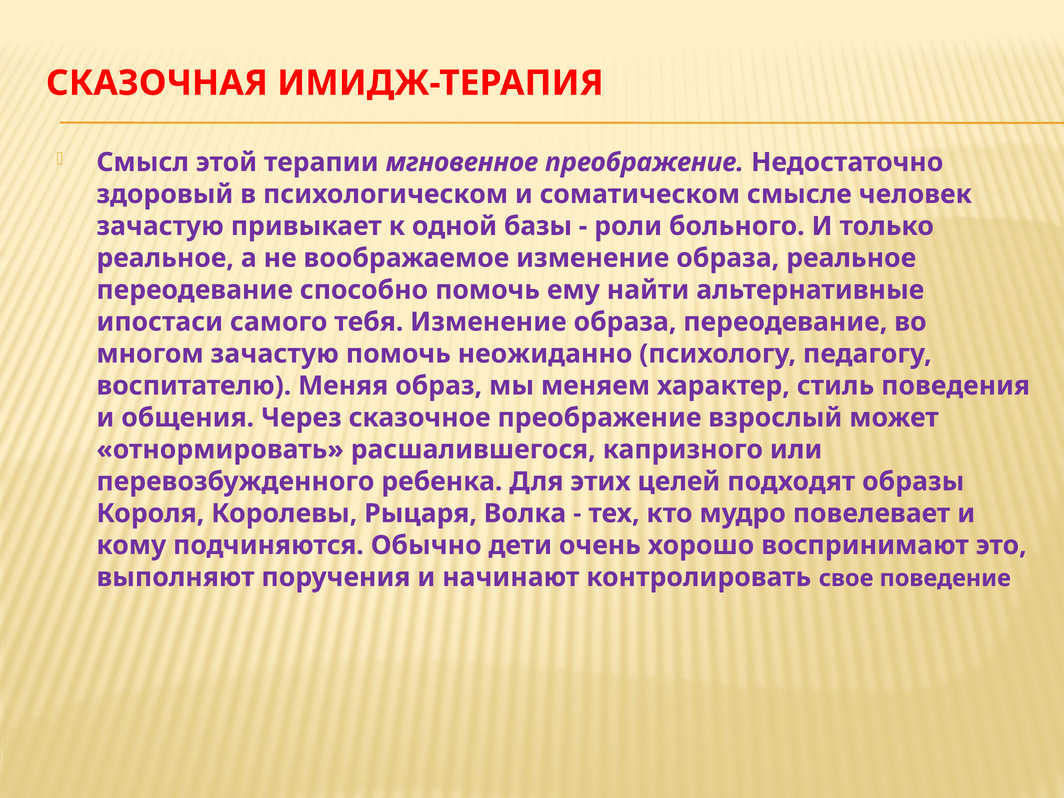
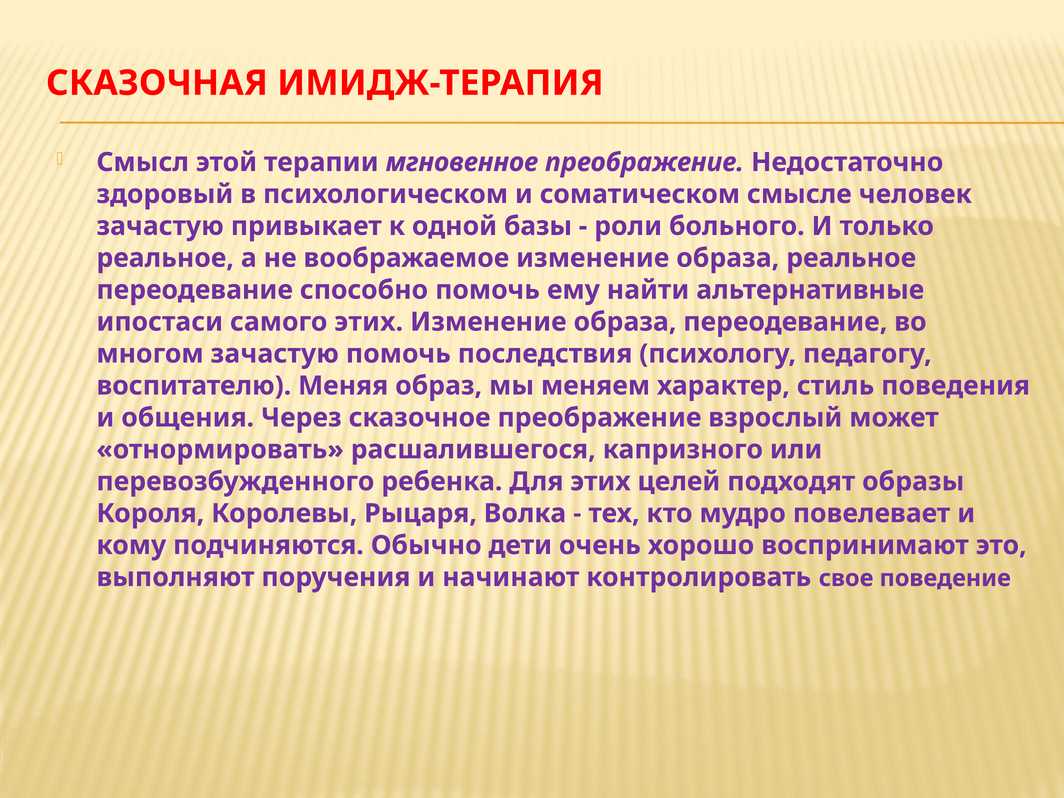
самого тебя: тебя -> этих
неожиданно: неожиданно -> последствия
